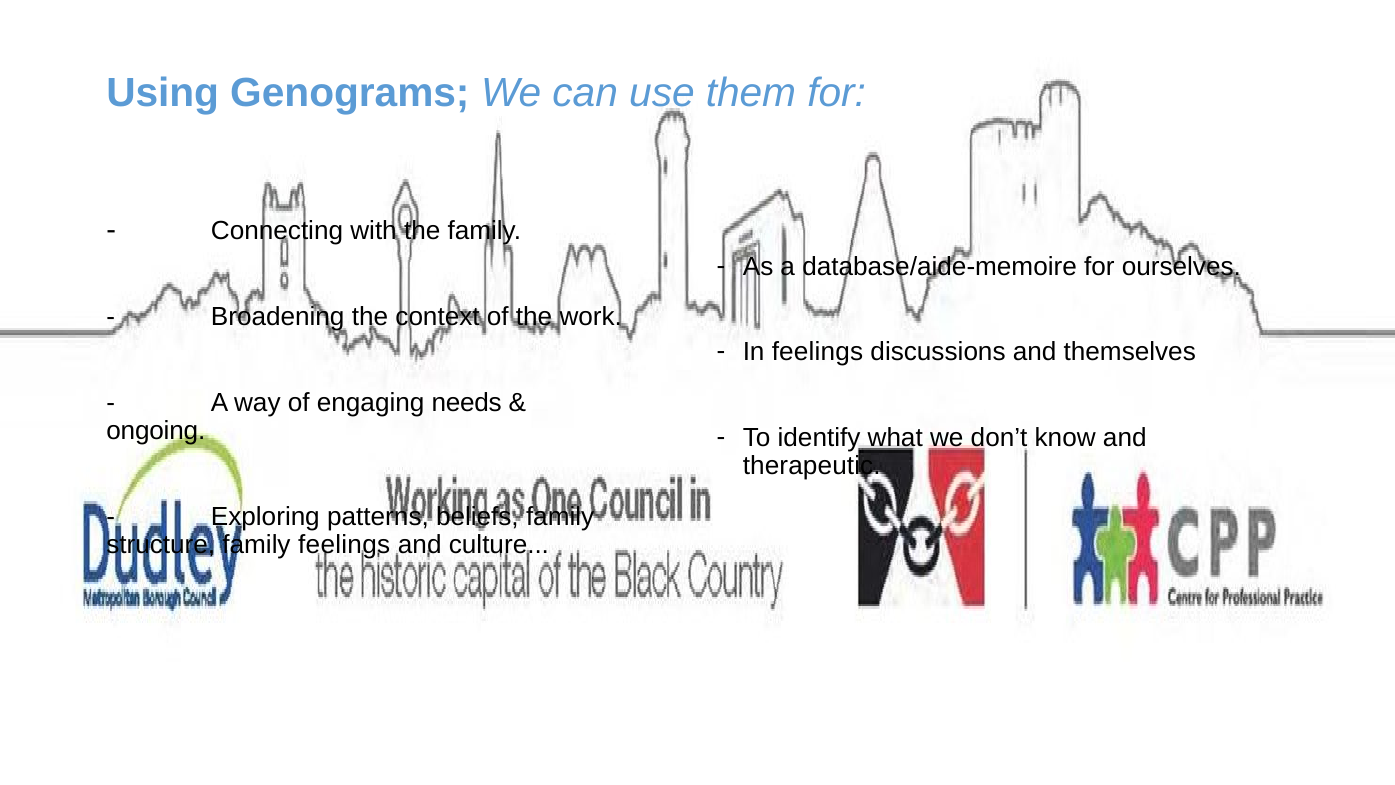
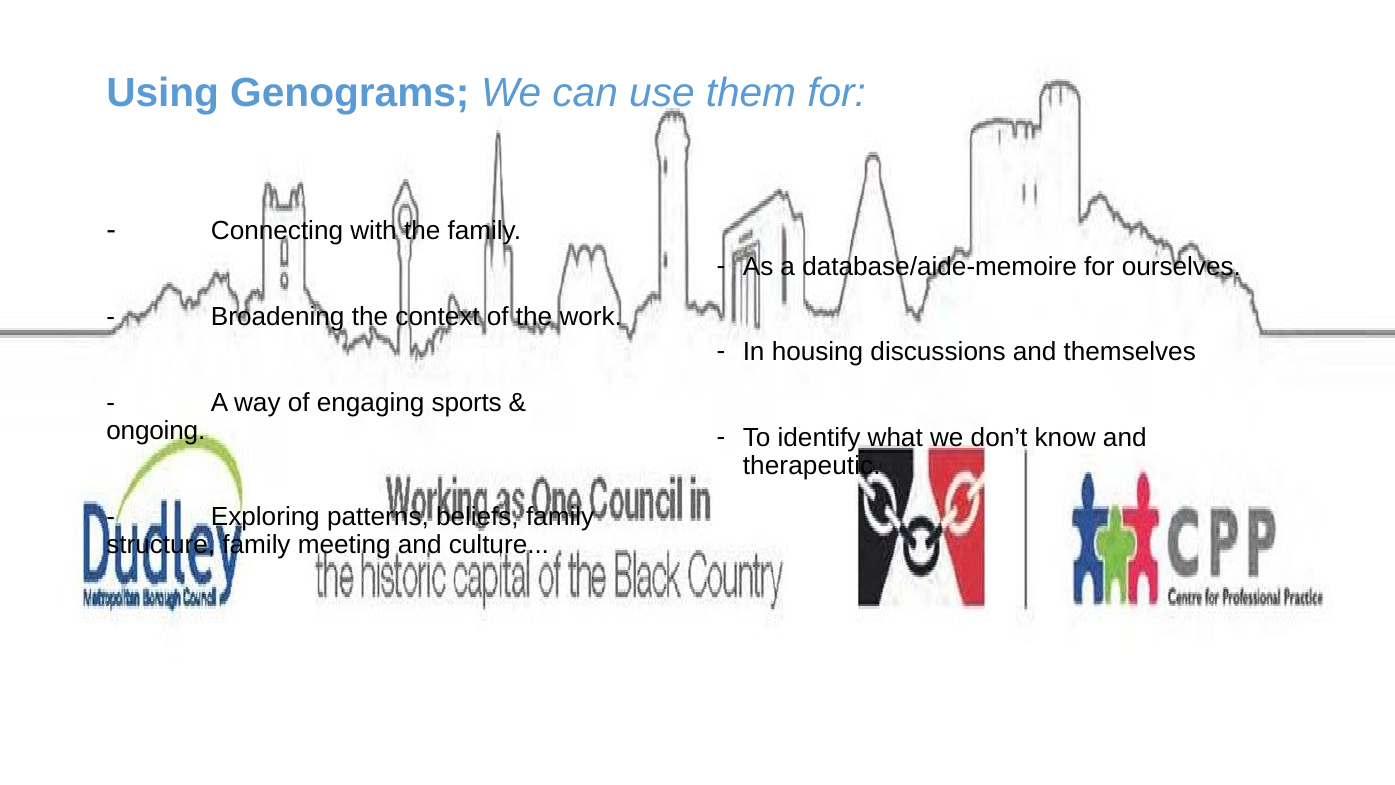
In feelings: feelings -> housing
needs: needs -> sports
family feelings: feelings -> meeting
